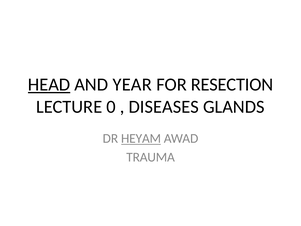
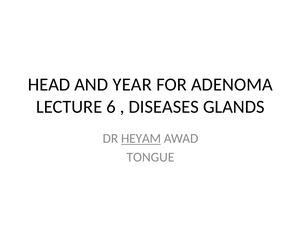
HEAD underline: present -> none
RESECTION: RESECTION -> ADENOMA
0: 0 -> 6
TRAUMA: TRAUMA -> TONGUE
